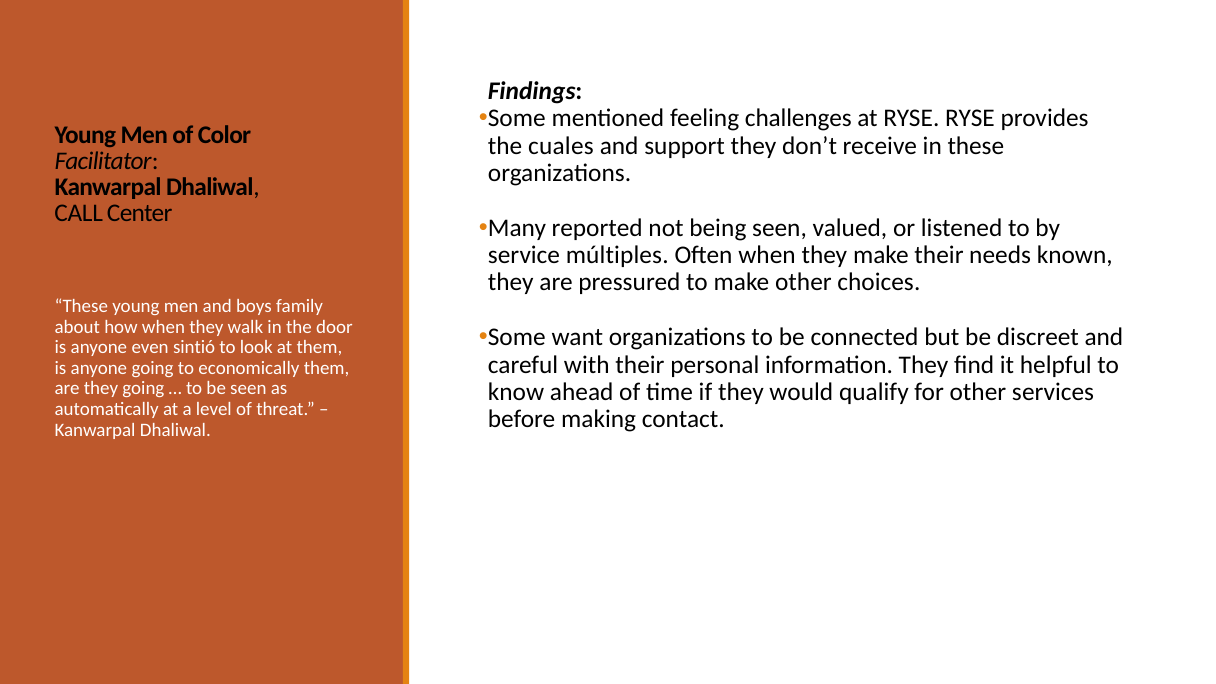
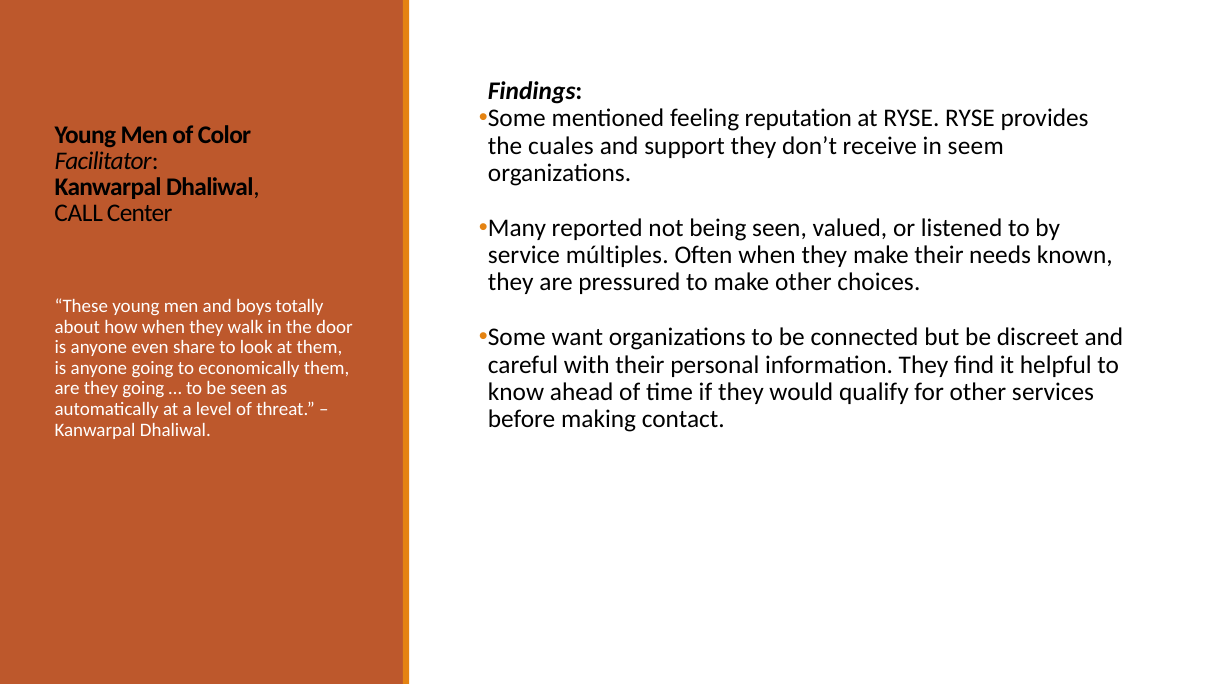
challenges: challenges -> reputation
in these: these -> seem
family: family -> totally
sintió: sintió -> share
